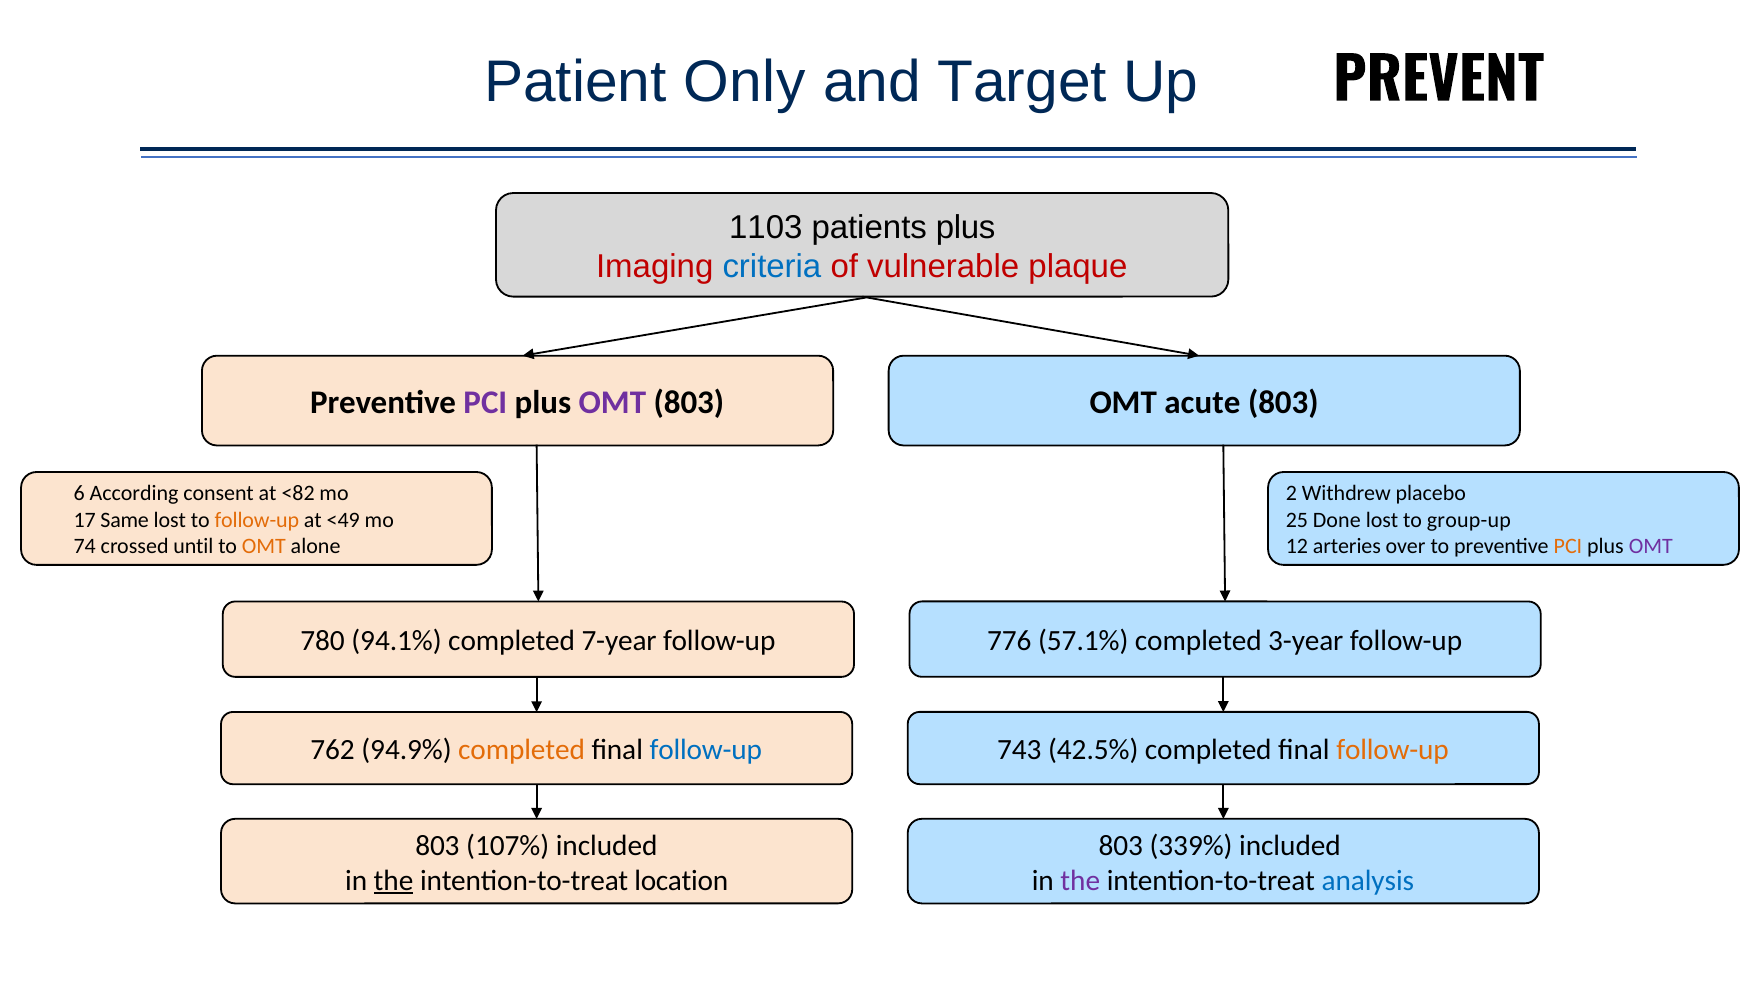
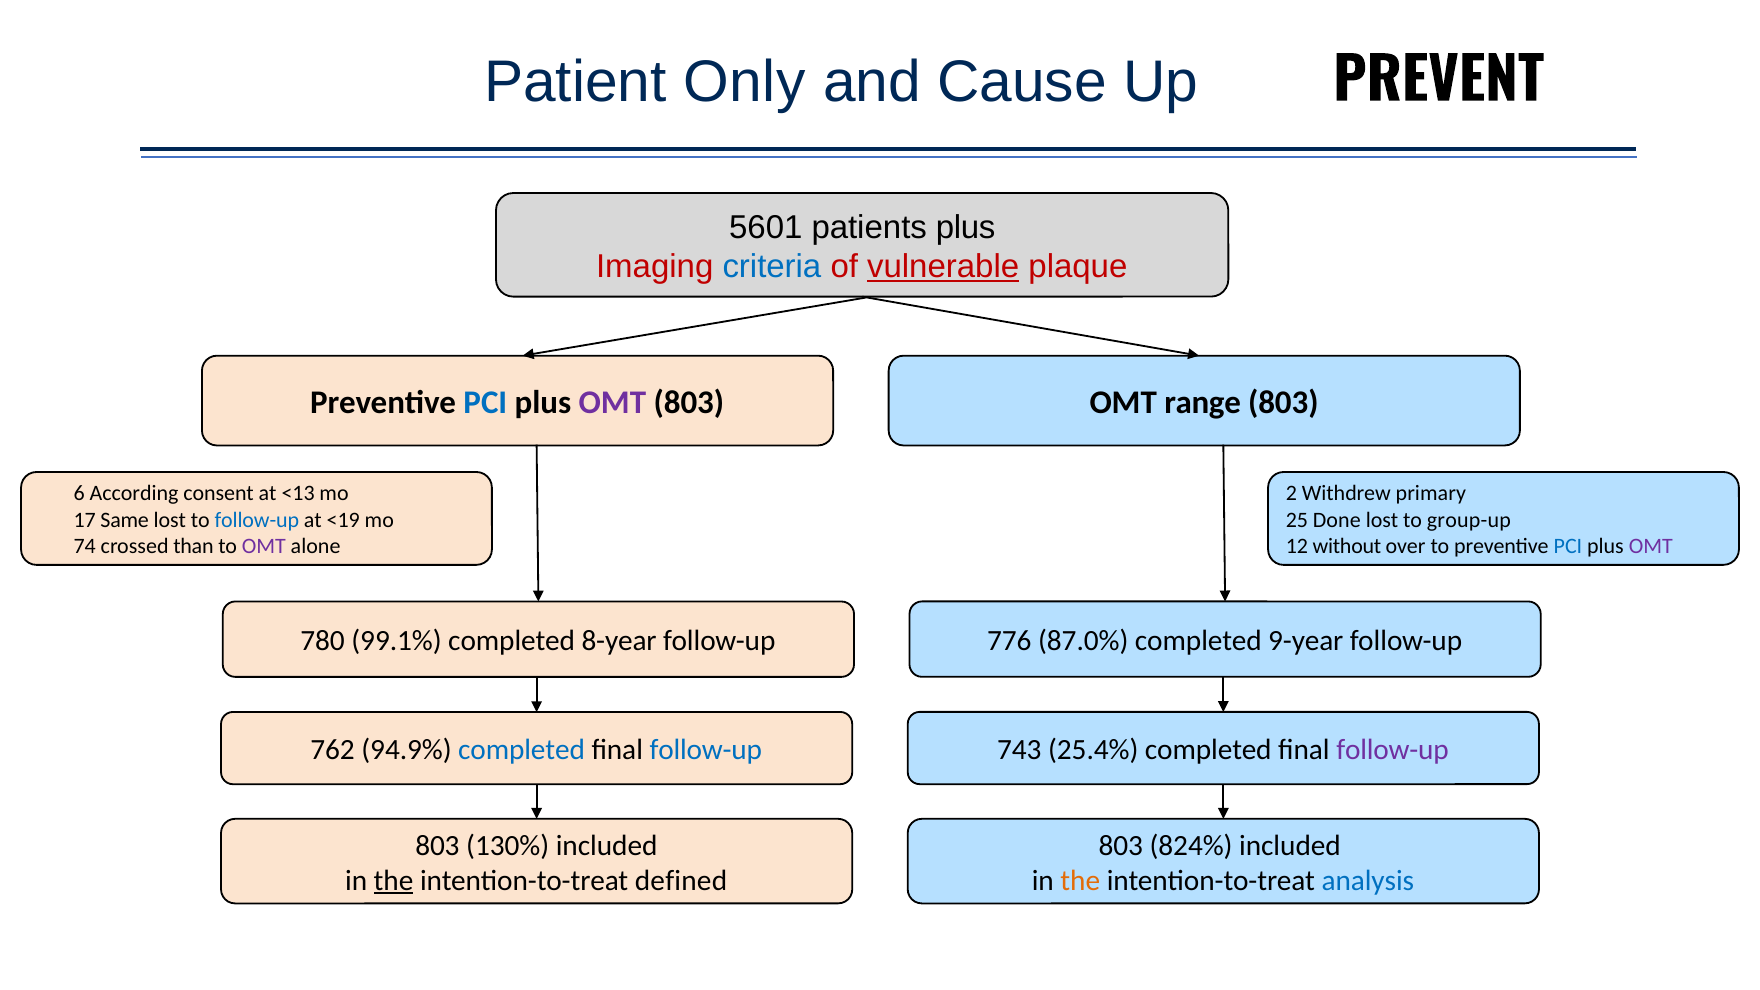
Target: Target -> Cause
1103: 1103 -> 5601
vulnerable underline: none -> present
PCI at (485, 403) colour: purple -> blue
acute: acute -> range
<82: <82 -> <13
placebo: placebo -> primary
follow-up at (257, 520) colour: orange -> blue
<49: <49 -> <19
until: until -> than
OMT at (264, 546) colour: orange -> purple
arteries: arteries -> without
PCI at (1568, 546) colour: orange -> blue
94.1%: 94.1% -> 99.1%
7-year: 7-year -> 8-year
57.1%: 57.1% -> 87.0%
3-year: 3-year -> 9-year
completed at (522, 750) colour: orange -> blue
42.5%: 42.5% -> 25.4%
follow-up at (1393, 750) colour: orange -> purple
107%: 107% -> 130%
339%: 339% -> 824%
location: location -> defined
the at (1080, 881) colour: purple -> orange
